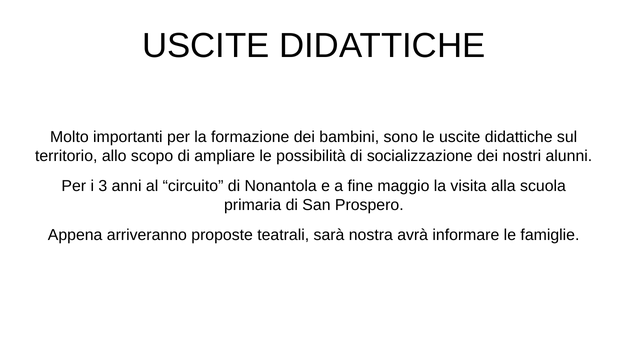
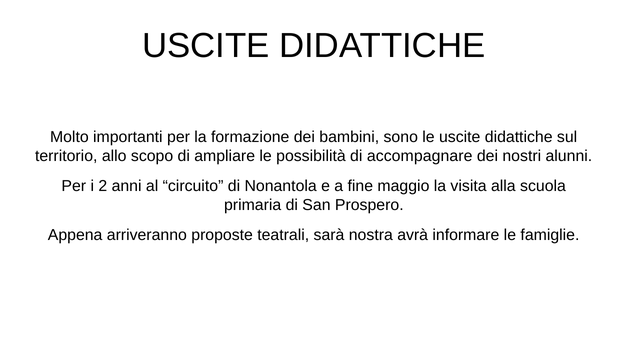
socializzazione: socializzazione -> accompagnare
3: 3 -> 2
